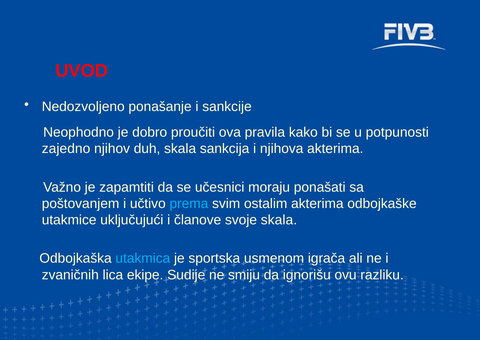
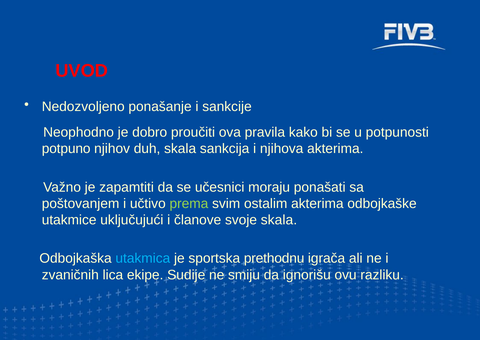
zajedno: zajedno -> potpuno
prema colour: light blue -> light green
usmenom: usmenom -> prethodnu
